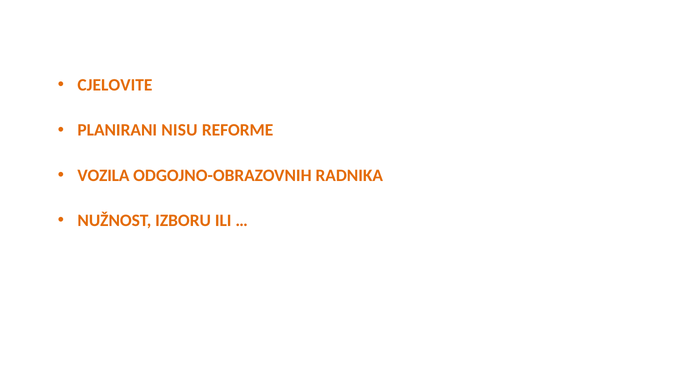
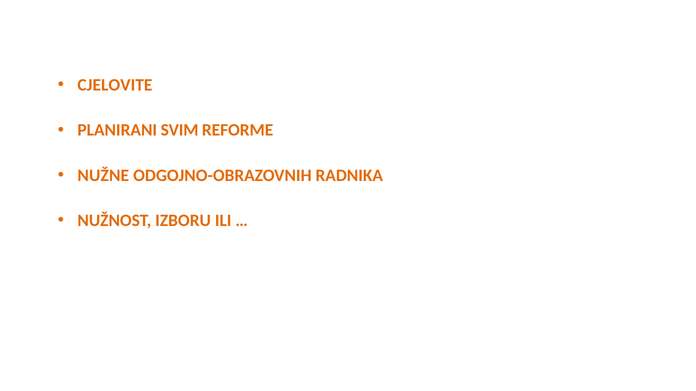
NISU: NISU -> SVIM
VOZILA: VOZILA -> NUŽNE
